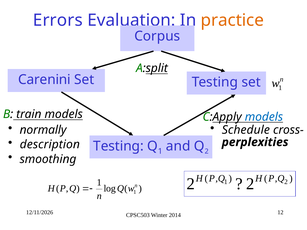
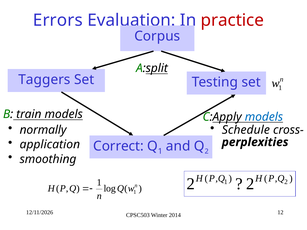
practice colour: orange -> red
Carenini: Carenini -> Taggers
description: description -> application
Testing at (118, 146): Testing -> Correct
